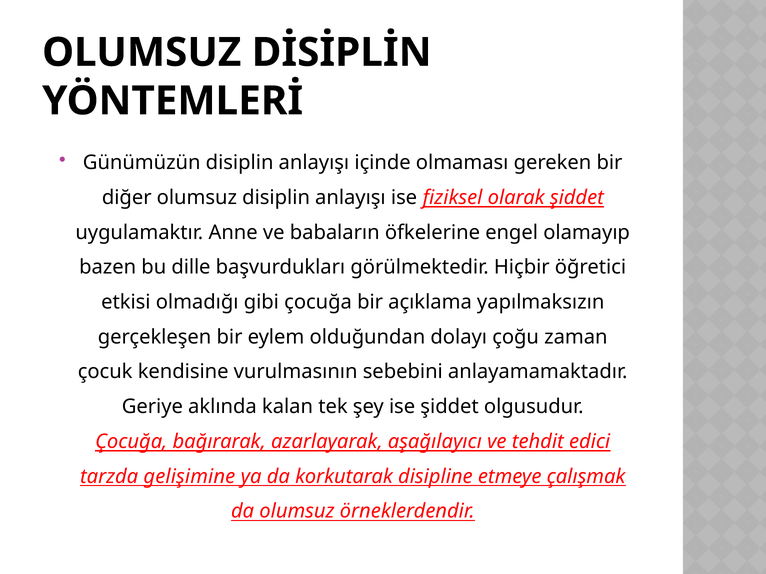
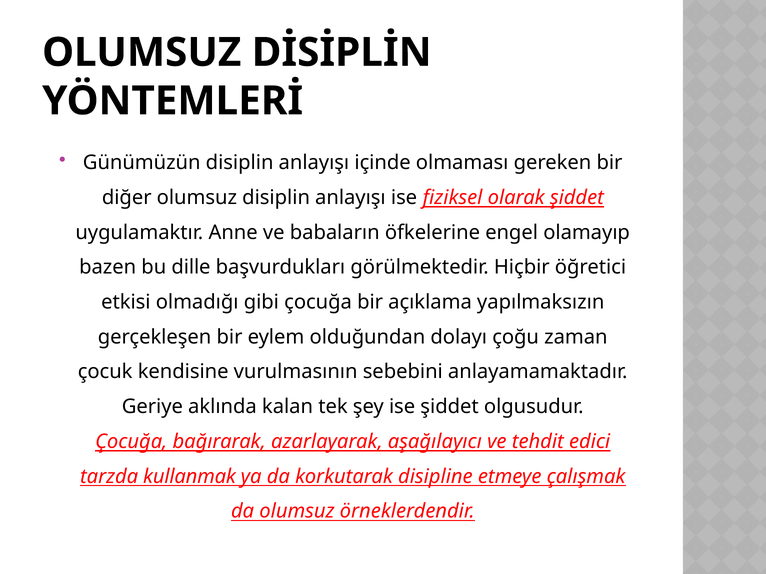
gelişimine: gelişimine -> kullanmak
